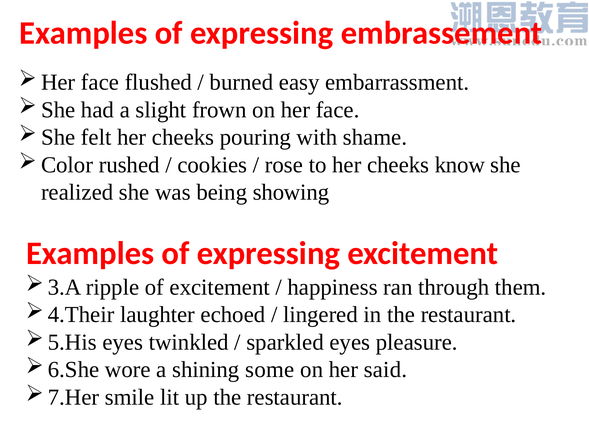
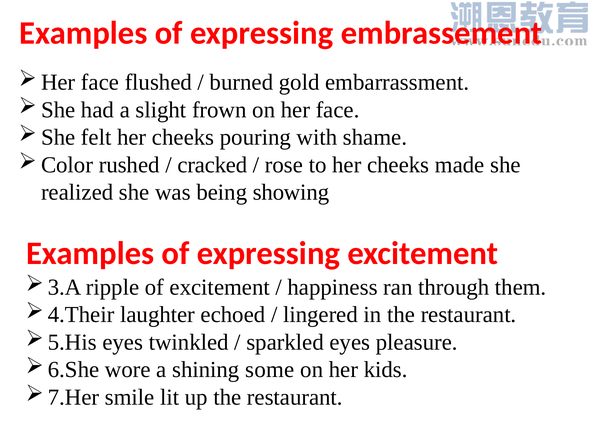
easy: easy -> gold
cookies: cookies -> cracked
know: know -> made
said: said -> kids
